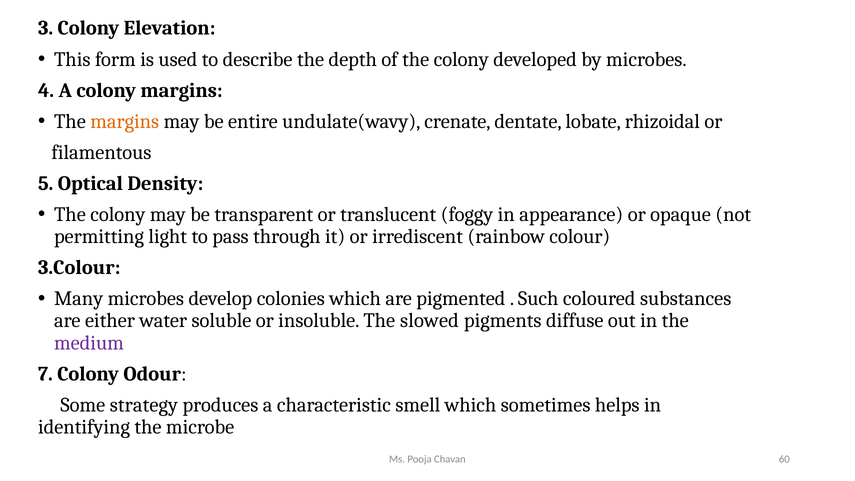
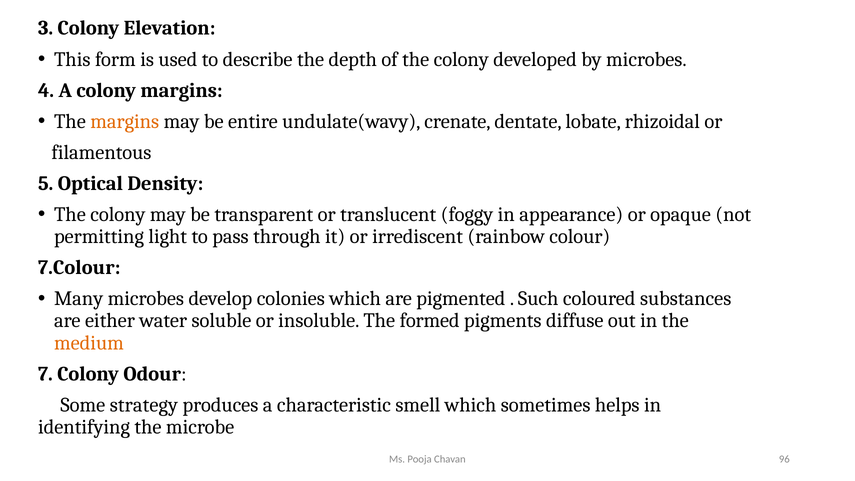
3.Colour: 3.Colour -> 7.Colour
slowed: slowed -> formed
medium colour: purple -> orange
60: 60 -> 96
